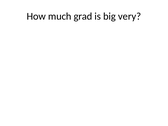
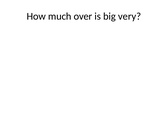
grad: grad -> over
